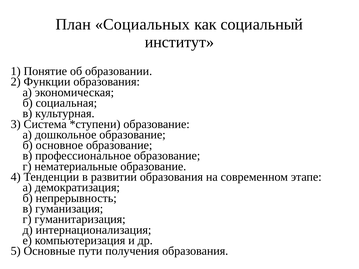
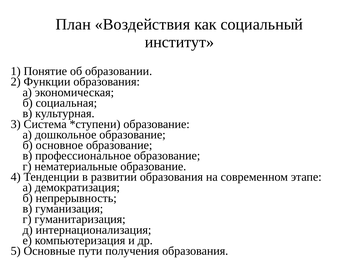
Социальных: Социальных -> Воздействия
